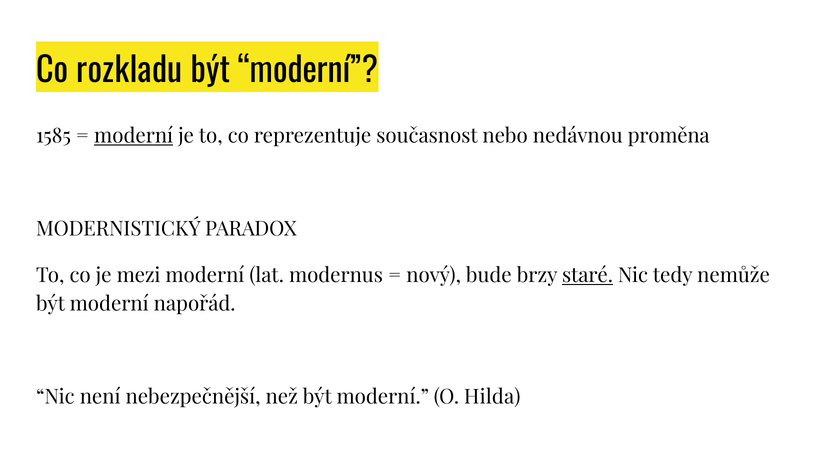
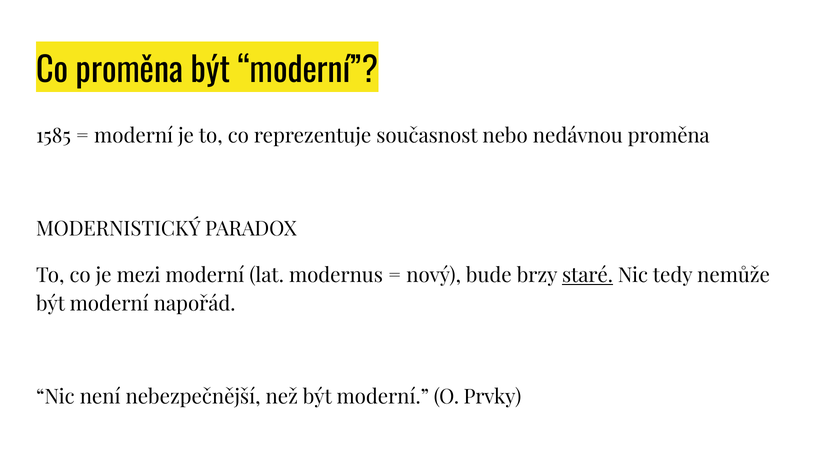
Co rozkladu: rozkladu -> proměna
moderní at (134, 136) underline: present -> none
Hilda: Hilda -> Prvky
